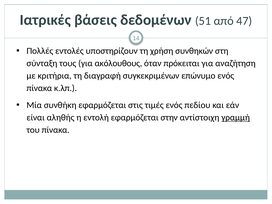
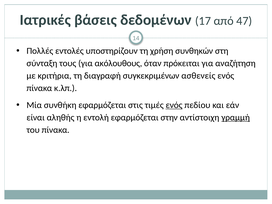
51: 51 -> 17
επώνυμο: επώνυμο -> ασθενείς
ενός at (174, 105) underline: none -> present
